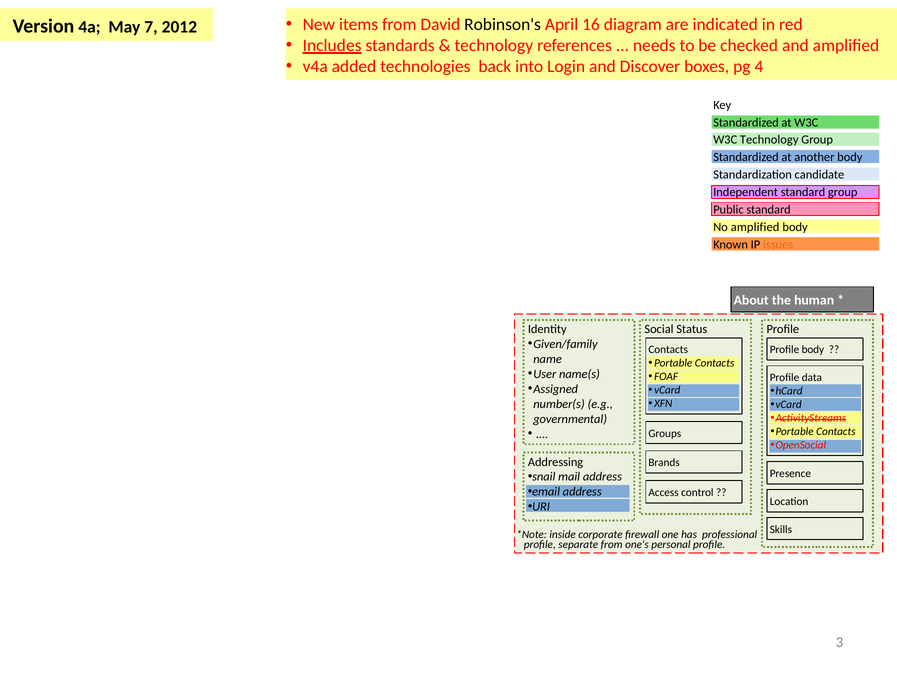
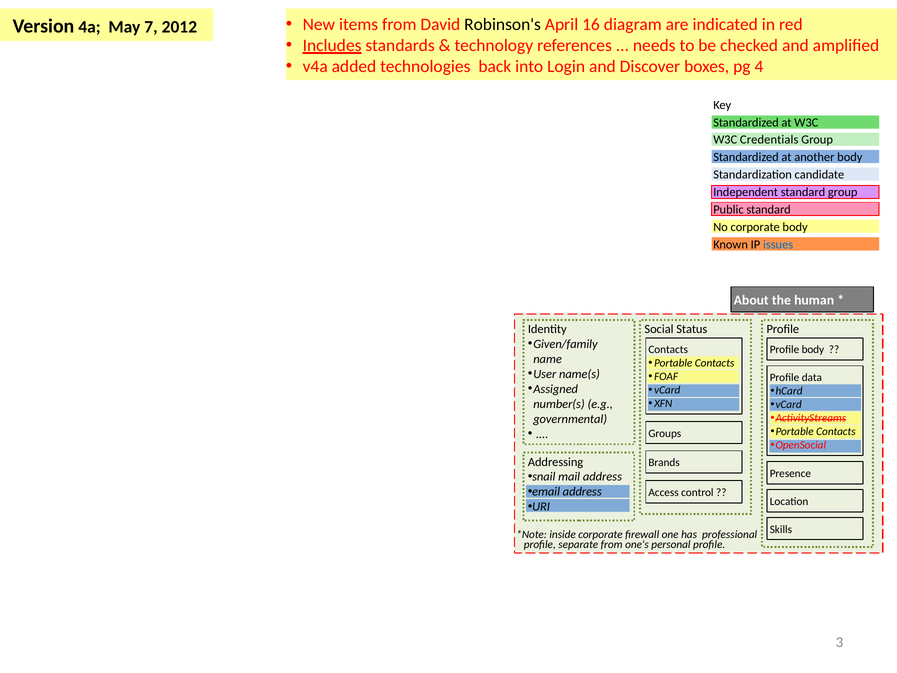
W3C Technology: Technology -> Credentials
No amplified: amplified -> corporate
issues colour: orange -> blue
